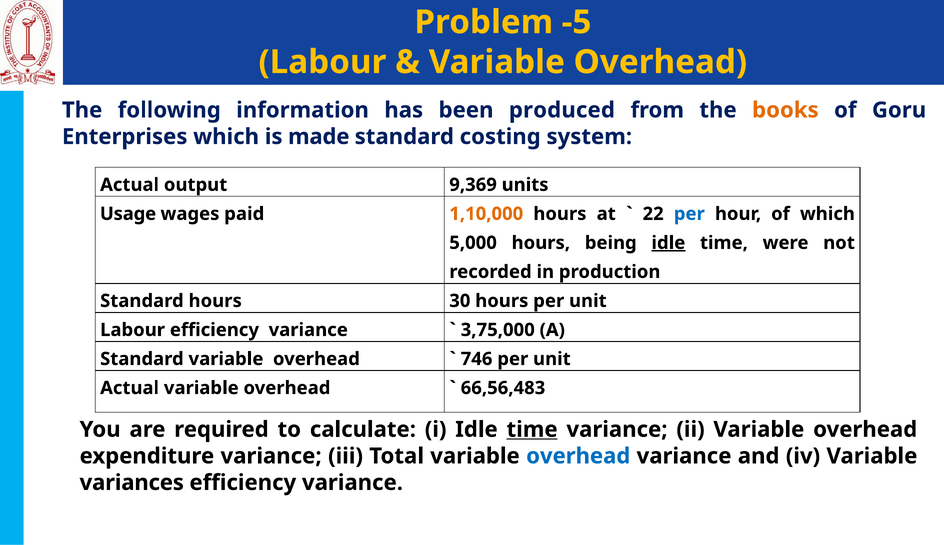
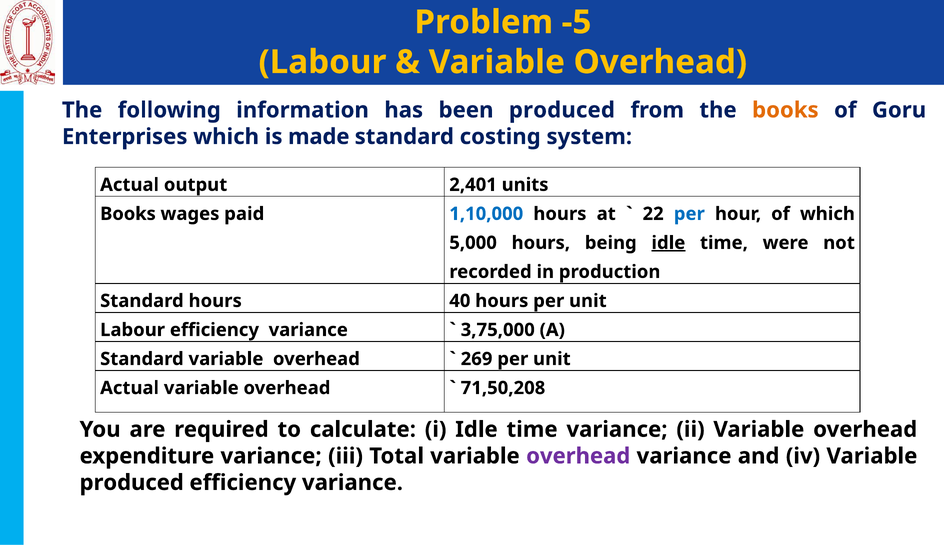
9,369: 9,369 -> 2,401
Usage at (128, 214): Usage -> Books
1,10,000 colour: orange -> blue
30: 30 -> 40
746: 746 -> 269
66,56,483: 66,56,483 -> 71,50,208
time at (532, 430) underline: present -> none
overhead at (578, 456) colour: blue -> purple
variances at (132, 483): variances -> produced
